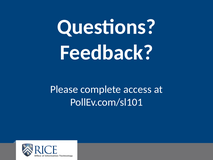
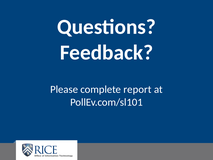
access: access -> report
